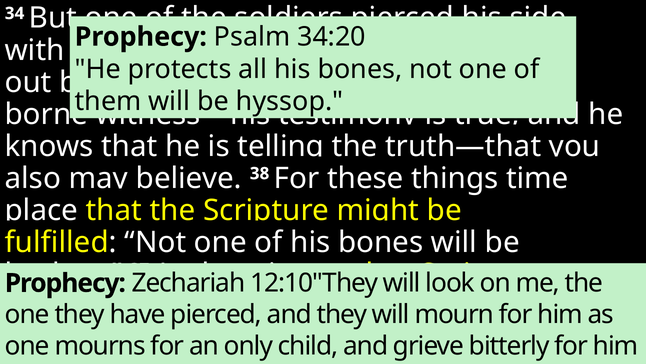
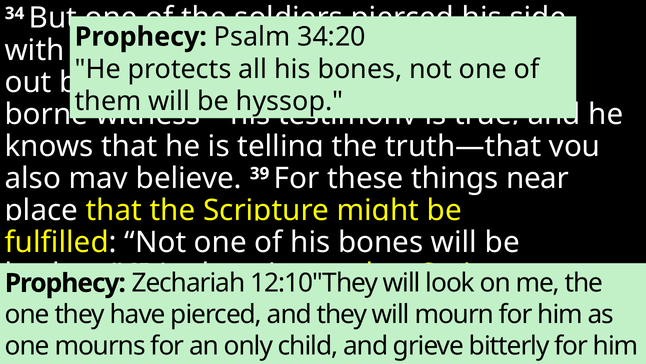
38: 38 -> 39
time: time -> near
